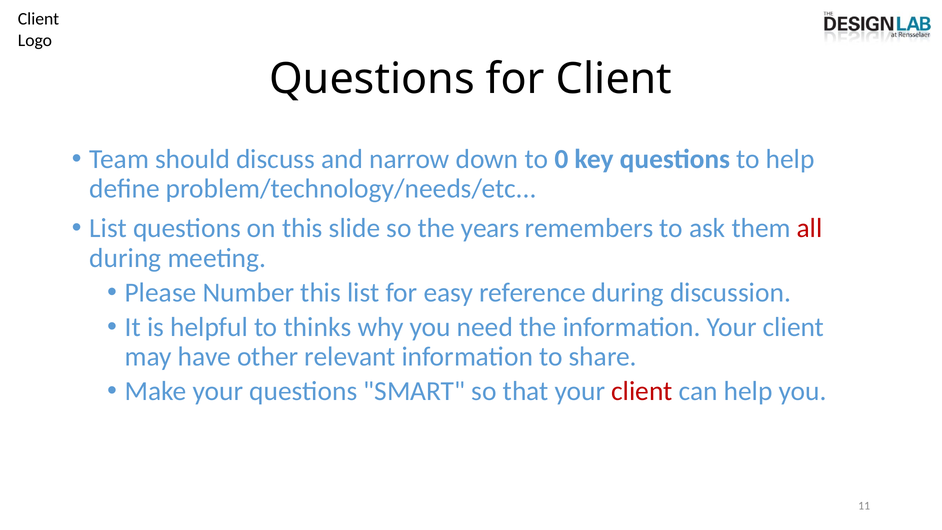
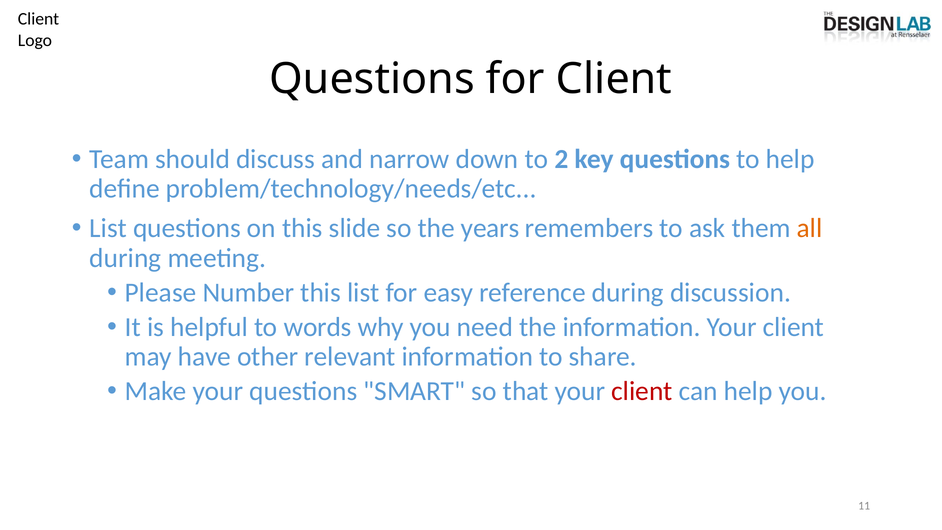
0: 0 -> 2
all colour: red -> orange
thinks: thinks -> words
